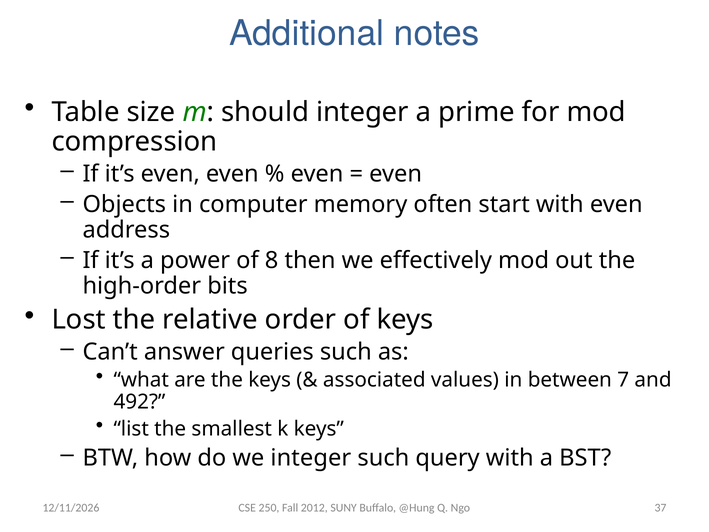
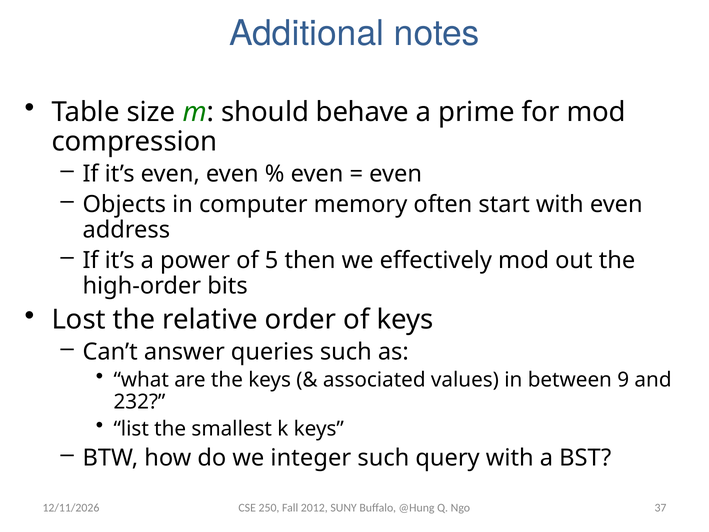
should integer: integer -> behave
8: 8 -> 5
7: 7 -> 9
492: 492 -> 232
